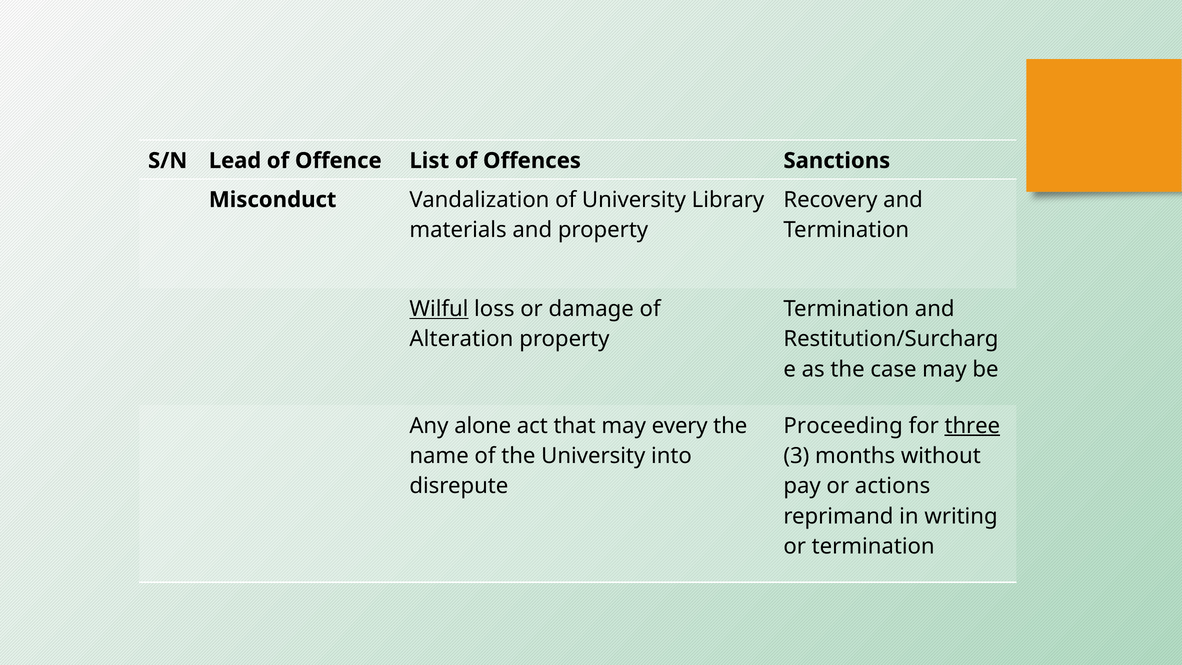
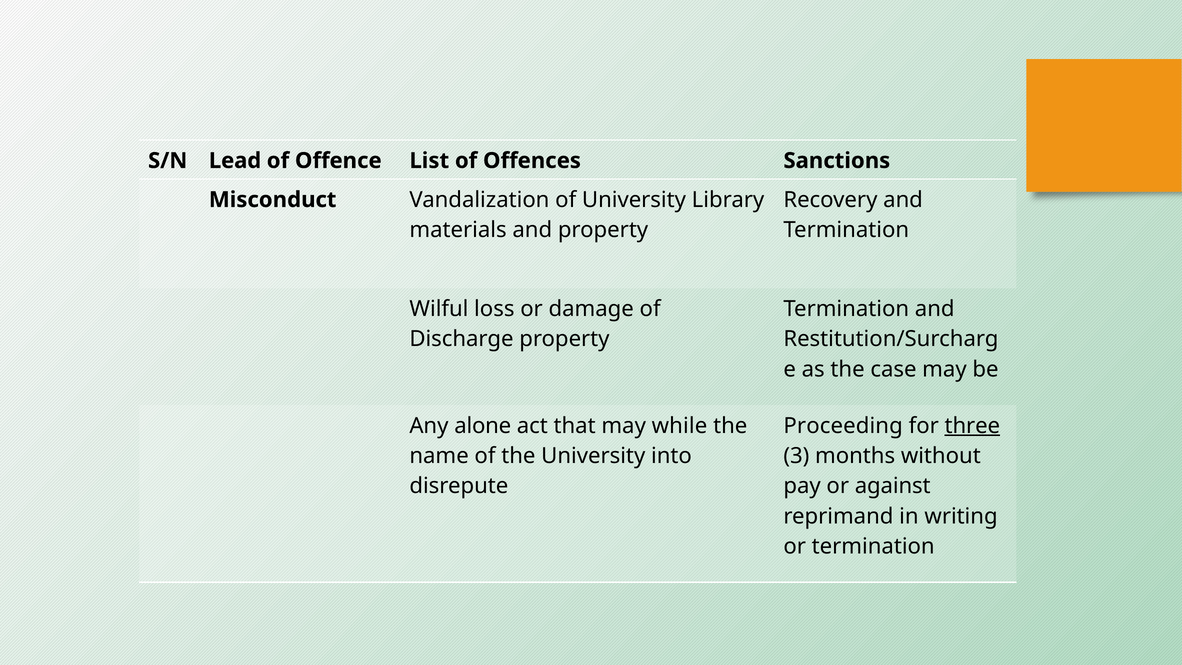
Wilful underline: present -> none
Alteration: Alteration -> Discharge
every: every -> while
actions: actions -> against
